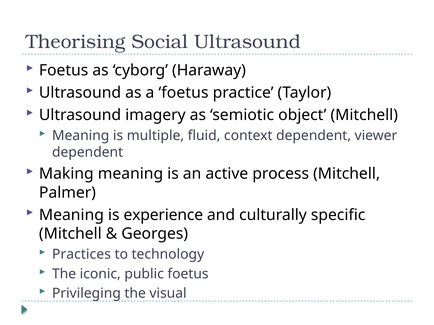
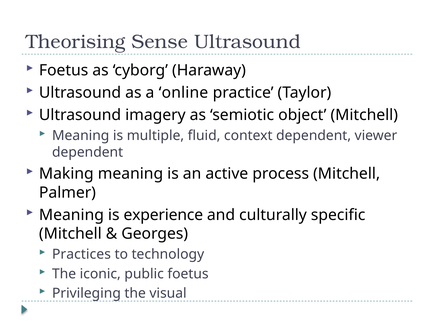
Social: Social -> Sense
a foetus: foetus -> online
